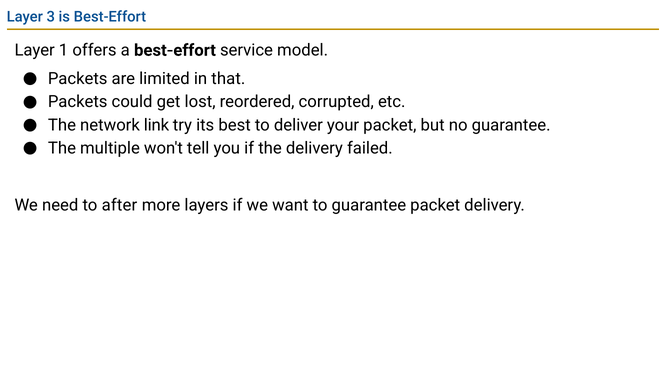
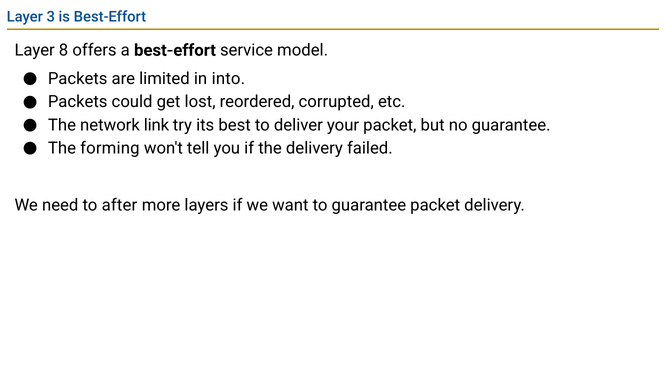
1: 1 -> 8
that: that -> into
multiple: multiple -> forming
